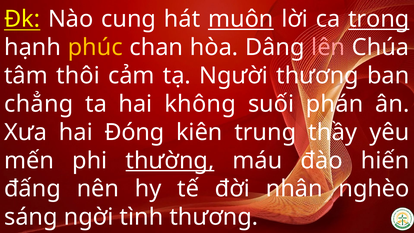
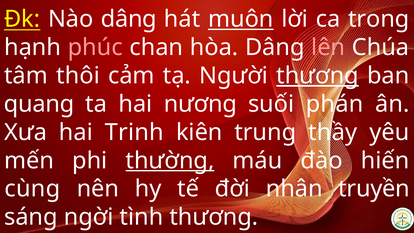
Nào cung: cung -> dâng
trong underline: present -> none
phúc colour: yellow -> pink
thương at (318, 76) underline: none -> present
chẳng: chẳng -> quang
không: không -> nương
Đóng: Đóng -> Trinh
đấng: đấng -> cùng
nghèo: nghèo -> truyền
